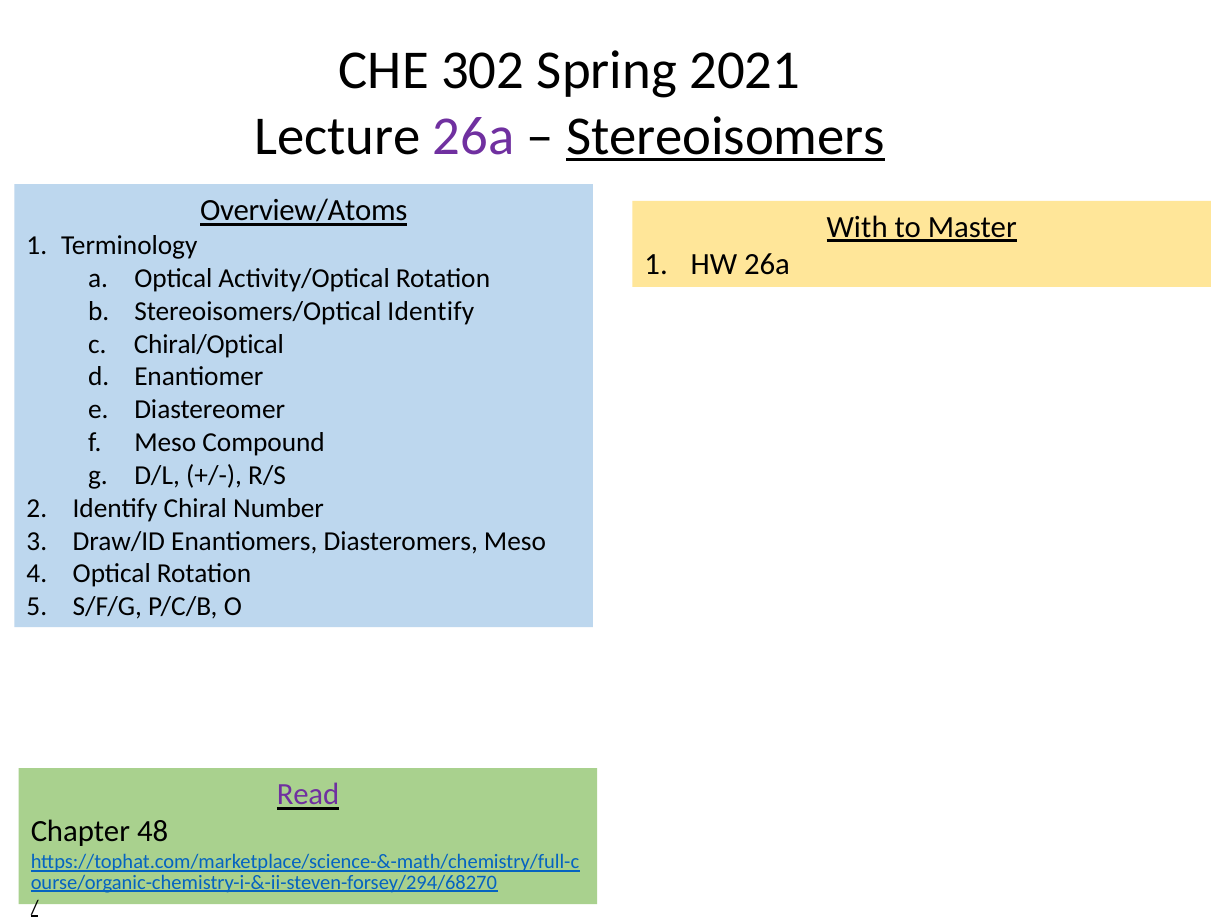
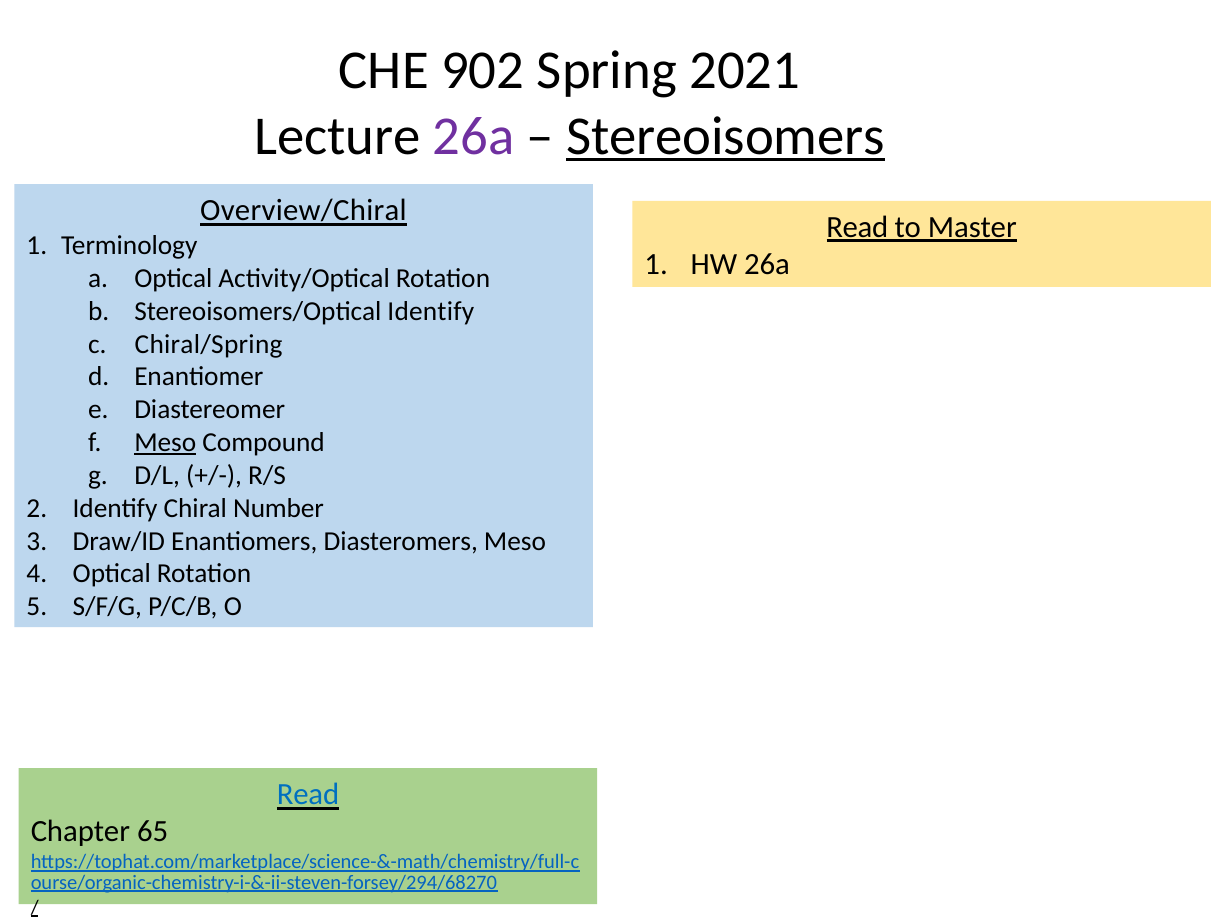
302: 302 -> 902
Overview/Atoms: Overview/Atoms -> Overview/Chiral
With at (857, 228): With -> Read
Chiral/Optical: Chiral/Optical -> Chiral/Spring
Meso at (165, 442) underline: none -> present
Read at (308, 795) colour: purple -> blue
48: 48 -> 65
